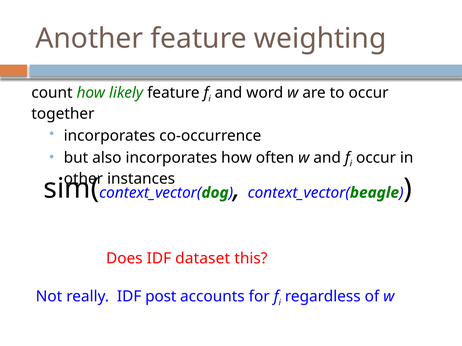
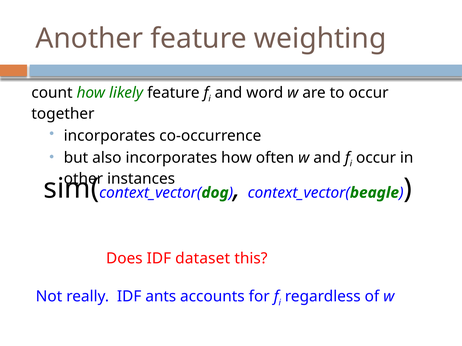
post: post -> ants
